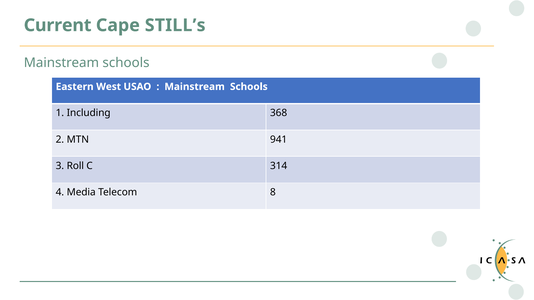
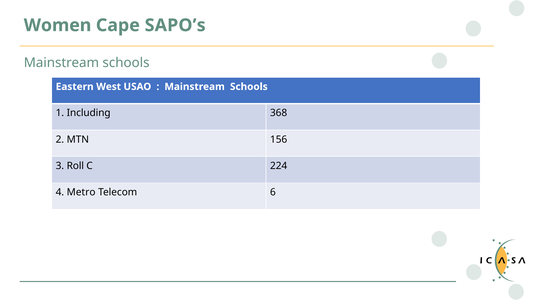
Current: Current -> Women
STILL’s: STILL’s -> SAPO’s
941: 941 -> 156
314: 314 -> 224
Media: Media -> Metro
8: 8 -> 6
